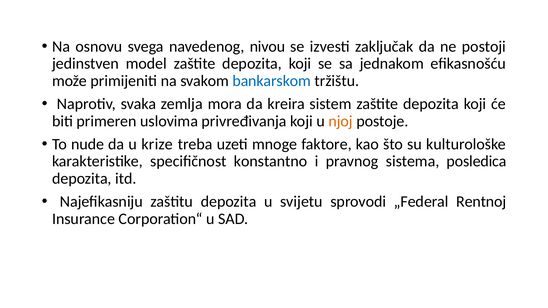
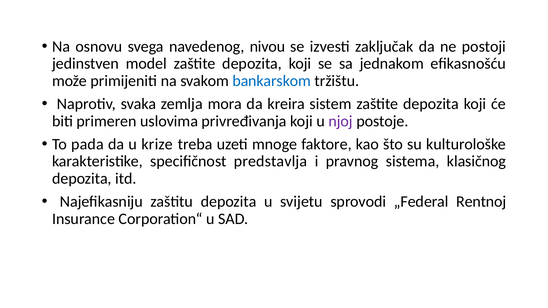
njoj colour: orange -> purple
nude: nude -> pada
konstantno: konstantno -> predstavlja
posledica: posledica -> klasičnog
